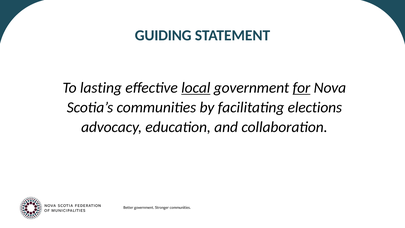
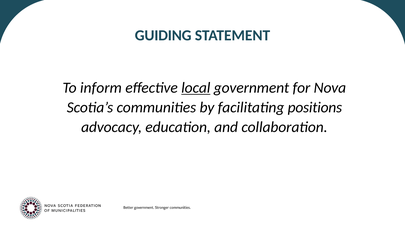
lasting: lasting -> inform
for underline: present -> none
elections: elections -> positions
